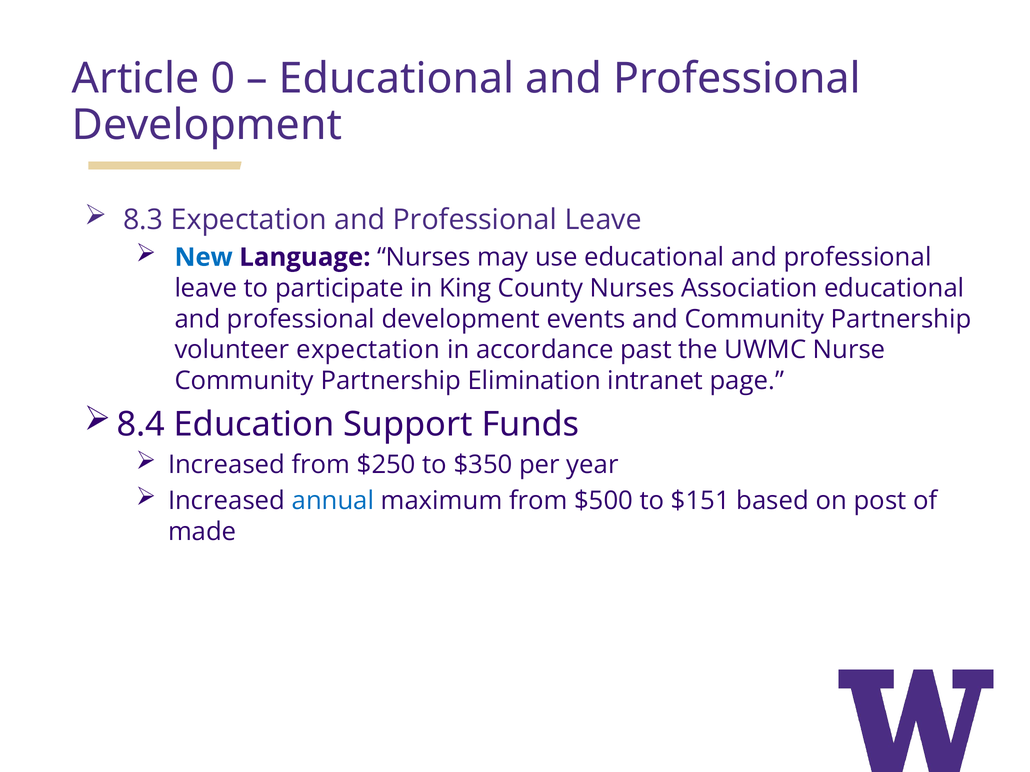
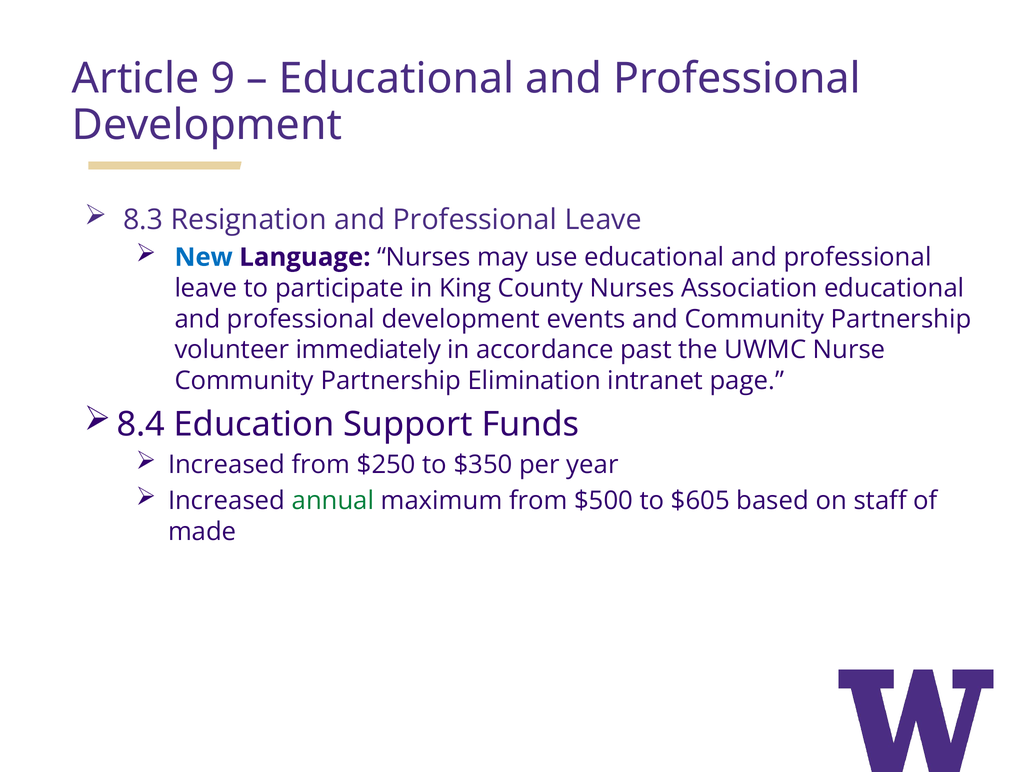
0: 0 -> 9
8.3 Expectation: Expectation -> Resignation
volunteer expectation: expectation -> immediately
annual colour: blue -> green
$151: $151 -> $605
post: post -> staff
